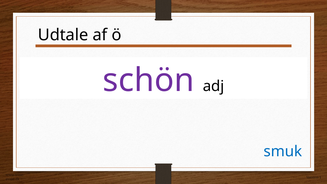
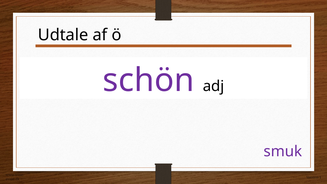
smuk colour: blue -> purple
